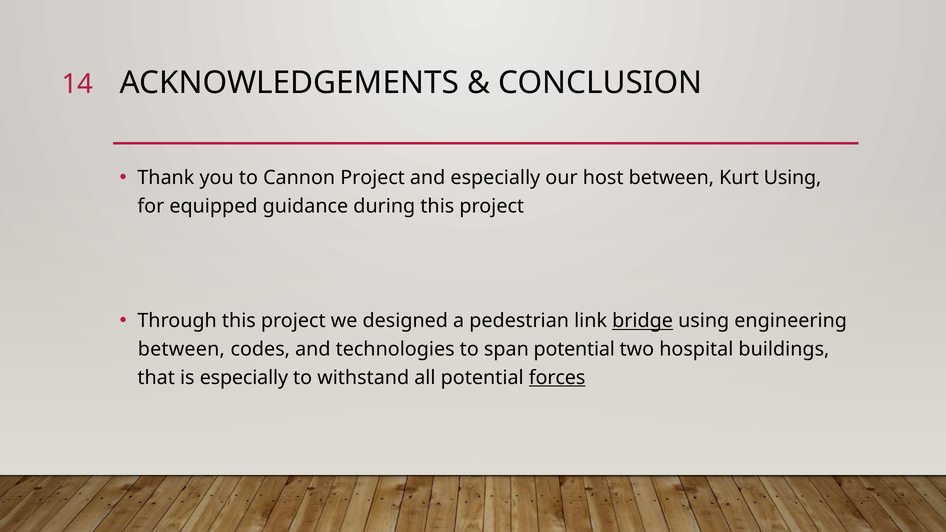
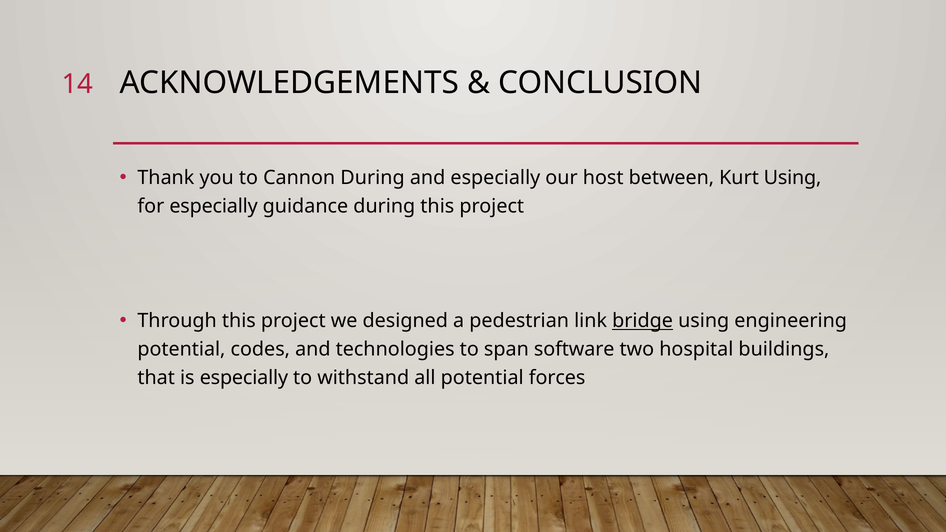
Cannon Project: Project -> During
for equipped: equipped -> especially
between at (181, 349): between -> potential
span potential: potential -> software
forces underline: present -> none
